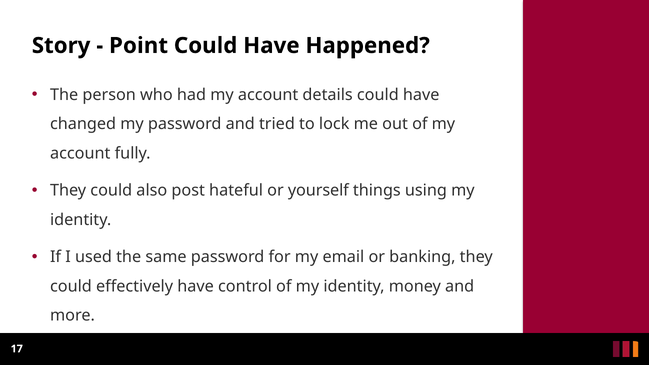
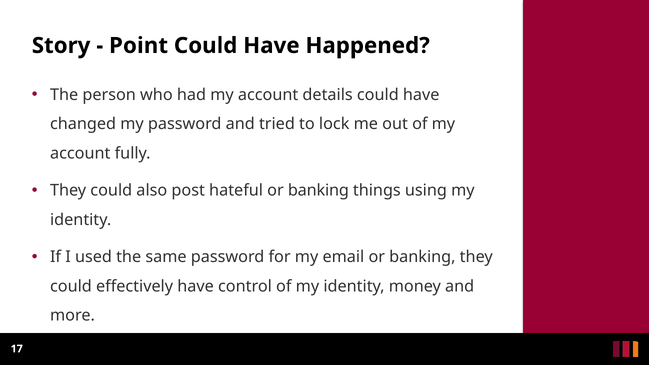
hateful or yourself: yourself -> banking
